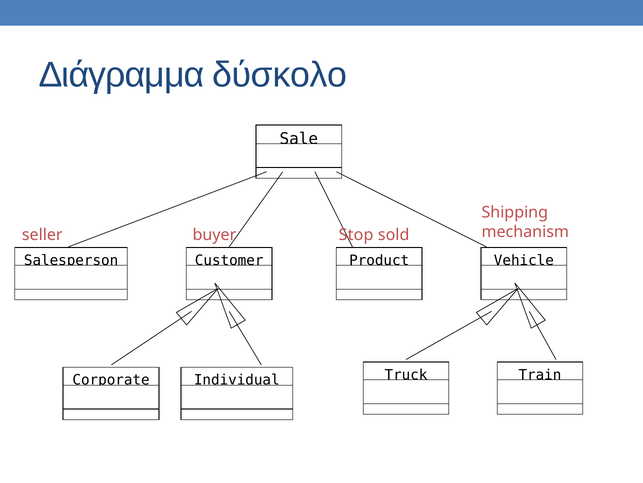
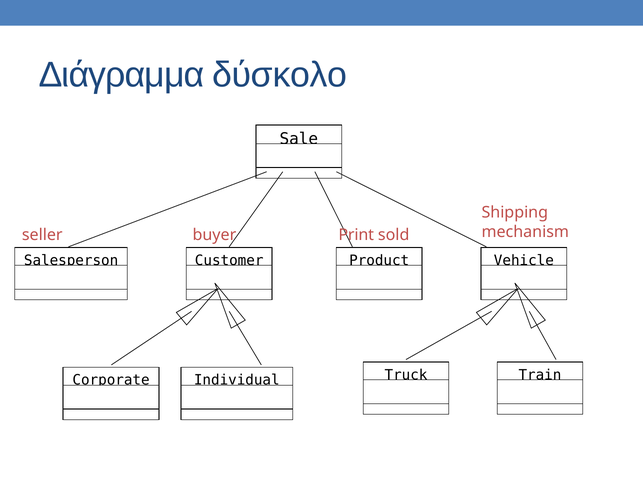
Stop: Stop -> Print
